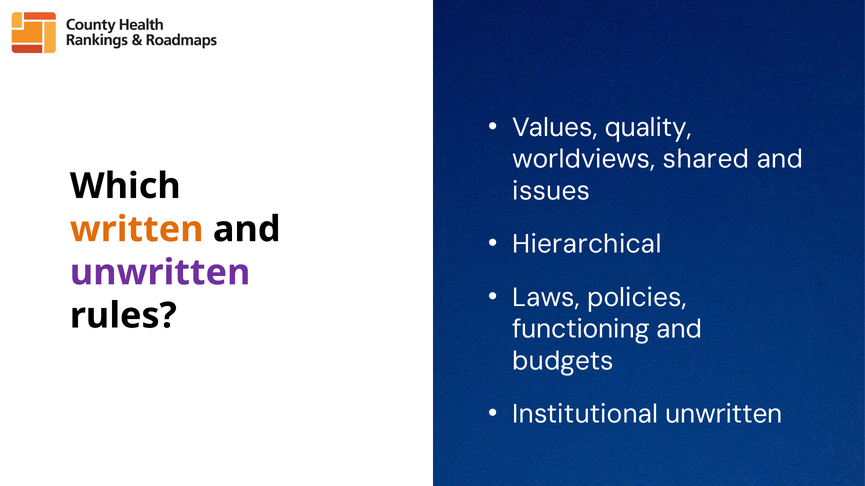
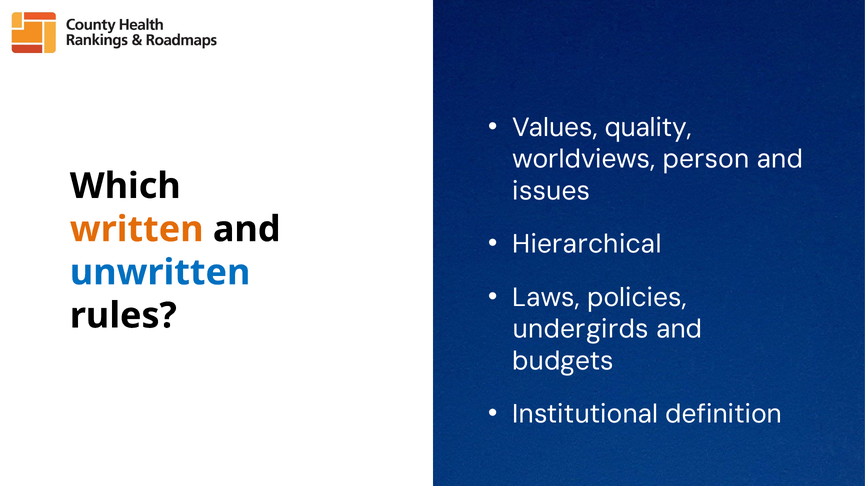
shared: shared -> person
unwritten at (160, 273) colour: purple -> blue
functioning: functioning -> undergirds
Institutional unwritten: unwritten -> definition
